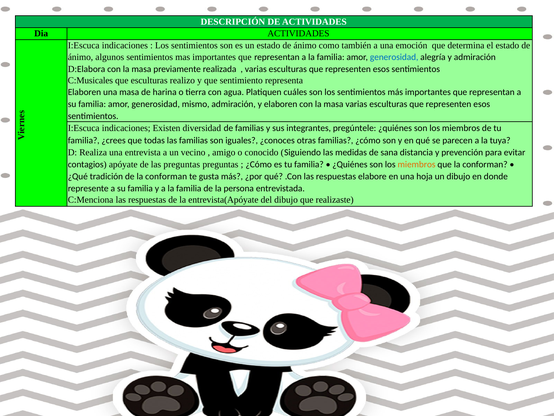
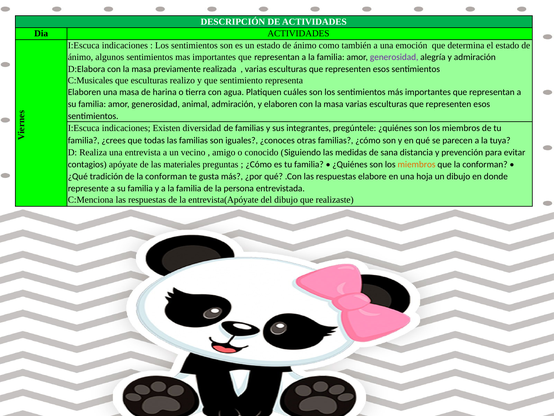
generosidad at (394, 57) colour: blue -> purple
mismo: mismo -> animal
las preguntas: preguntas -> materiales
